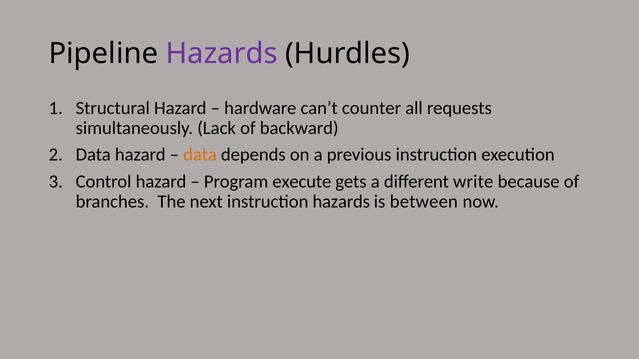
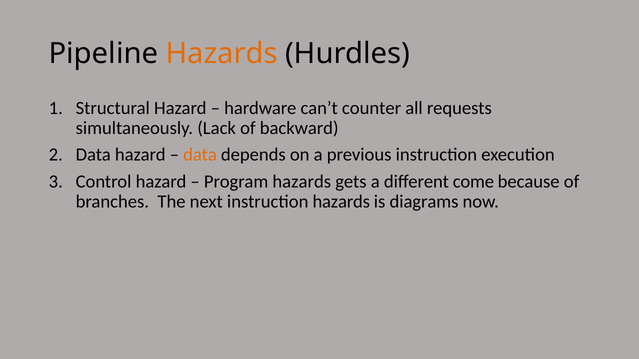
Hazards at (222, 54) colour: purple -> orange
Program execute: execute -> hazards
write: write -> come
between: between -> diagrams
